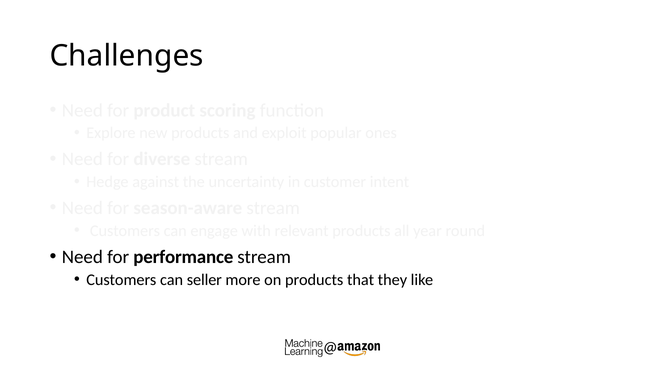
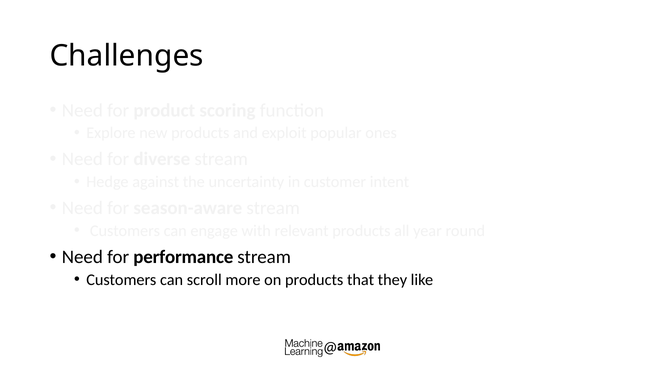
seller: seller -> scroll
